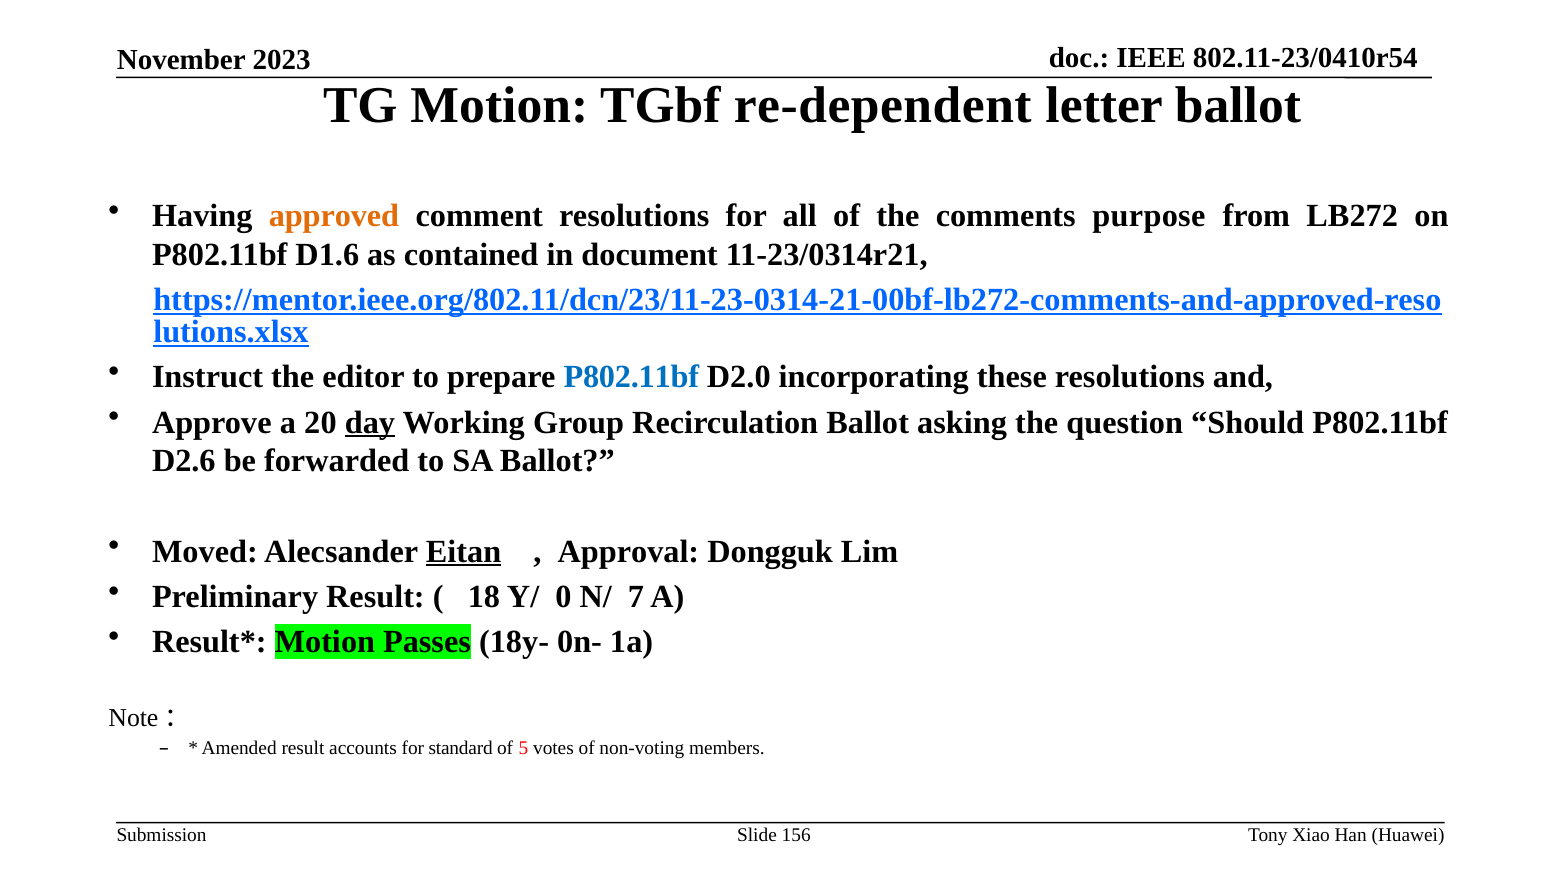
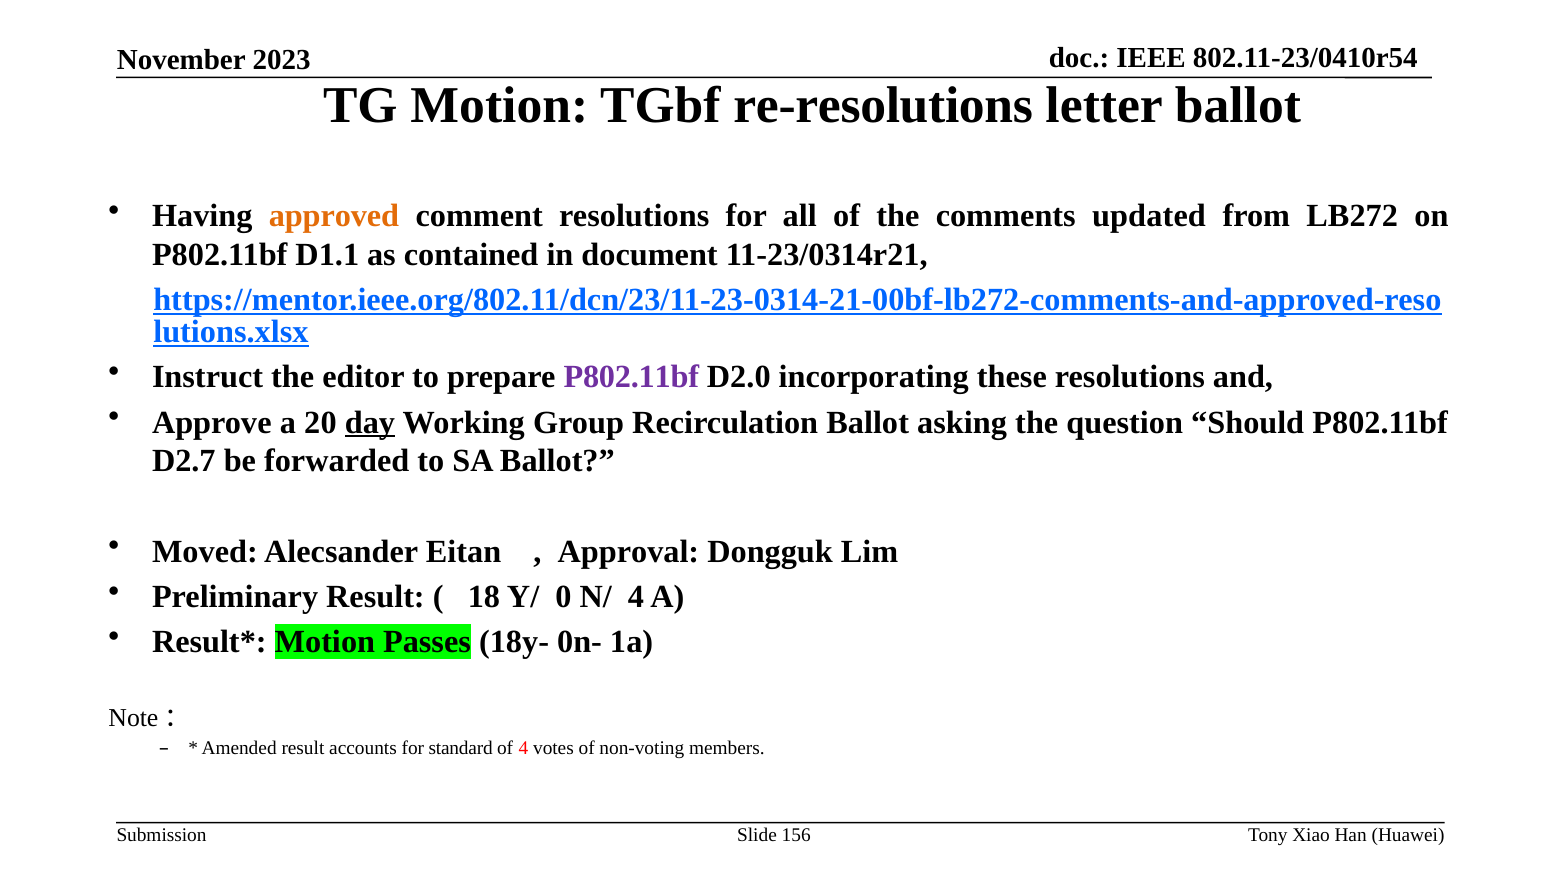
re-dependent: re-dependent -> re-resolutions
purpose: purpose -> updated
D1.6: D1.6 -> D1.1
P802.11bf at (631, 377) colour: blue -> purple
D2.6: D2.6 -> D2.7
Eitan underline: present -> none
N/ 7: 7 -> 4
of 5: 5 -> 4
